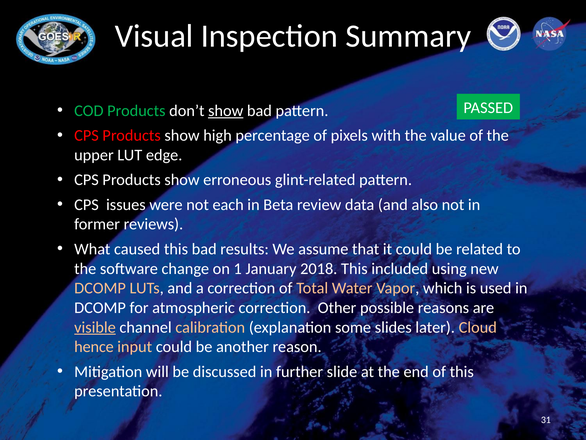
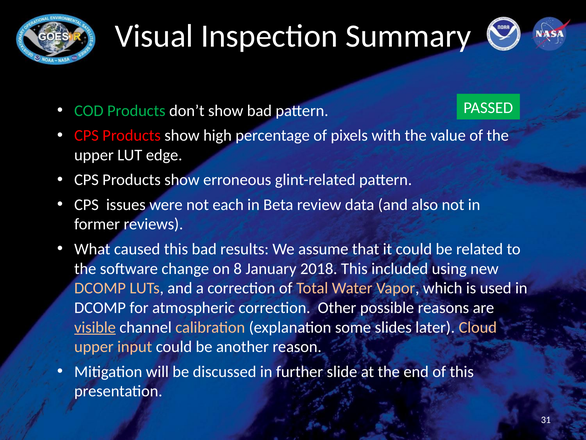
show at (226, 111) underline: present -> none
1: 1 -> 8
hence at (94, 346): hence -> upper
